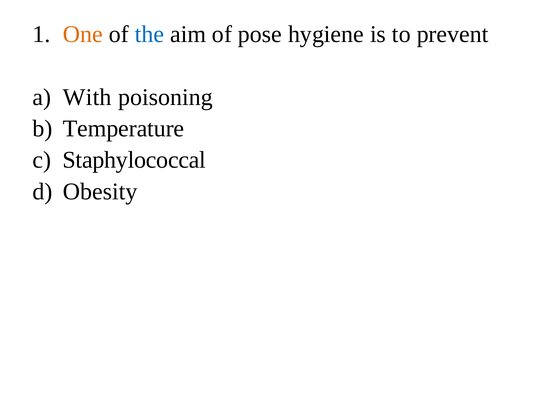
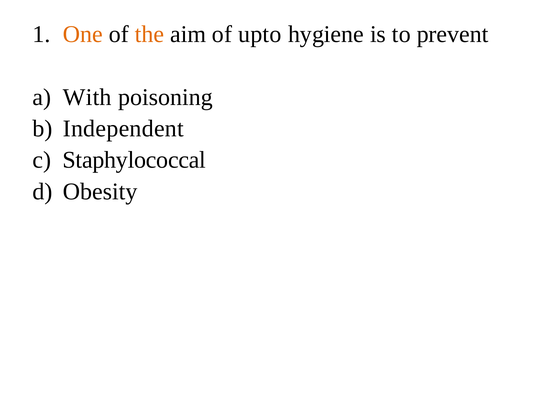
the colour: blue -> orange
pose: pose -> upto
Temperature: Temperature -> Independent
